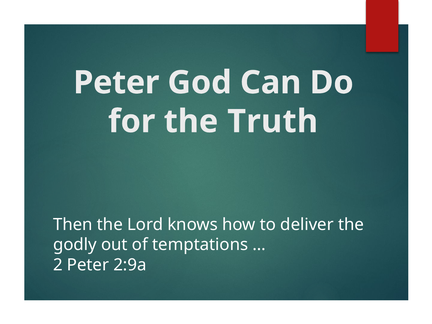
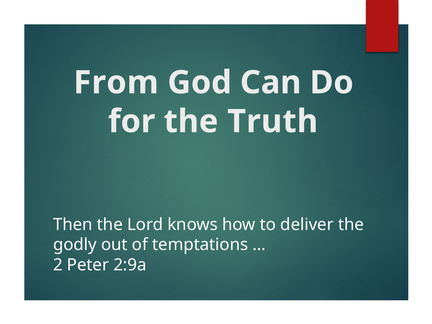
Peter at (116, 83): Peter -> From
